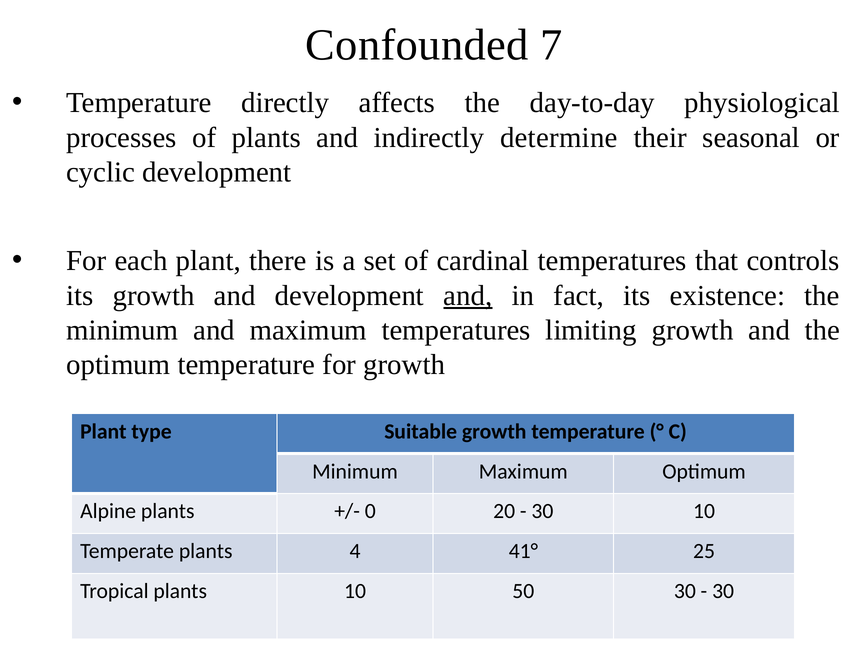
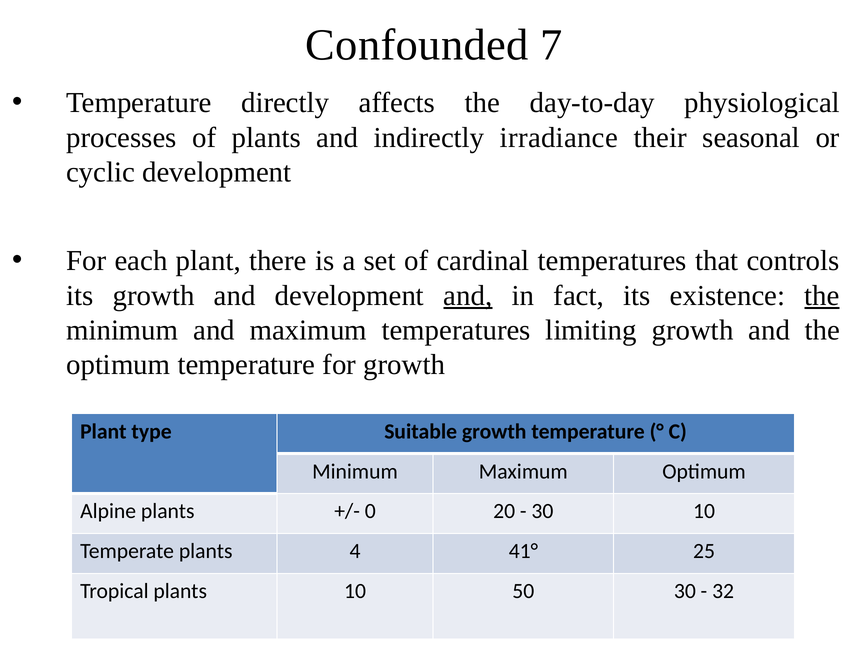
determine: determine -> irradiance
the at (822, 295) underline: none -> present
30 at (723, 591): 30 -> 32
